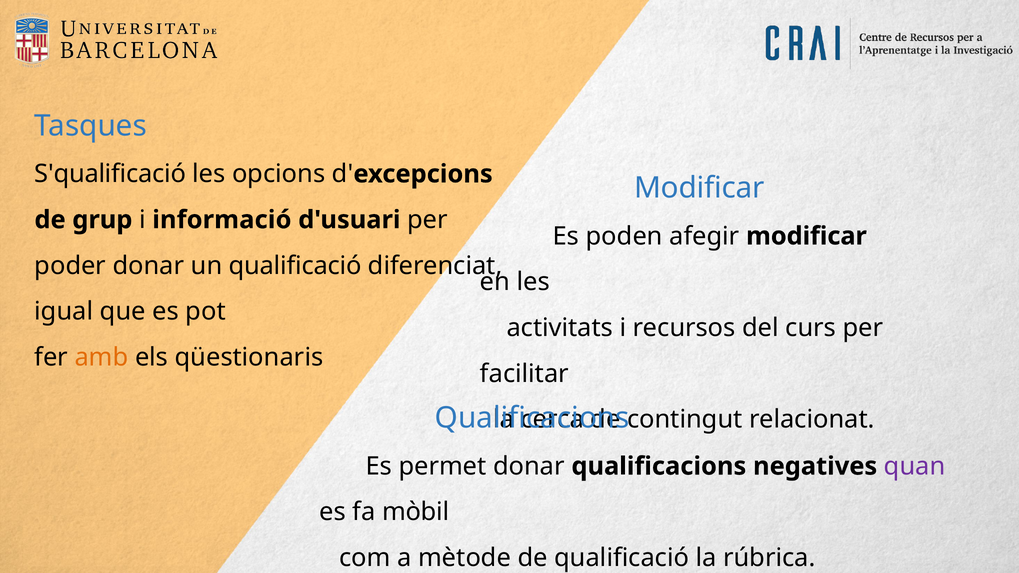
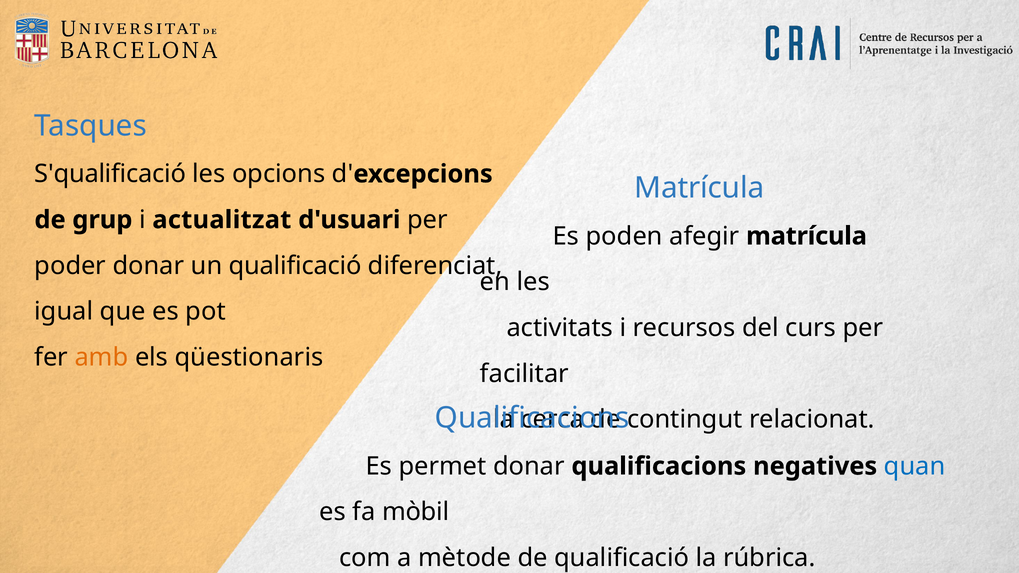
Modificar at (699, 188): Modificar -> Matrícula
informació: informació -> actualitzat
afegir modificar: modificar -> matrícula
quan colour: purple -> blue
